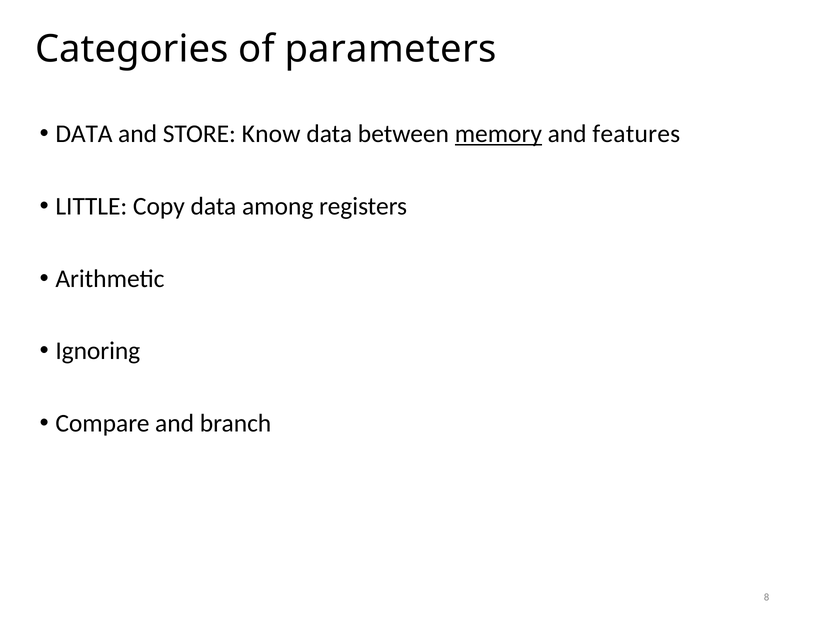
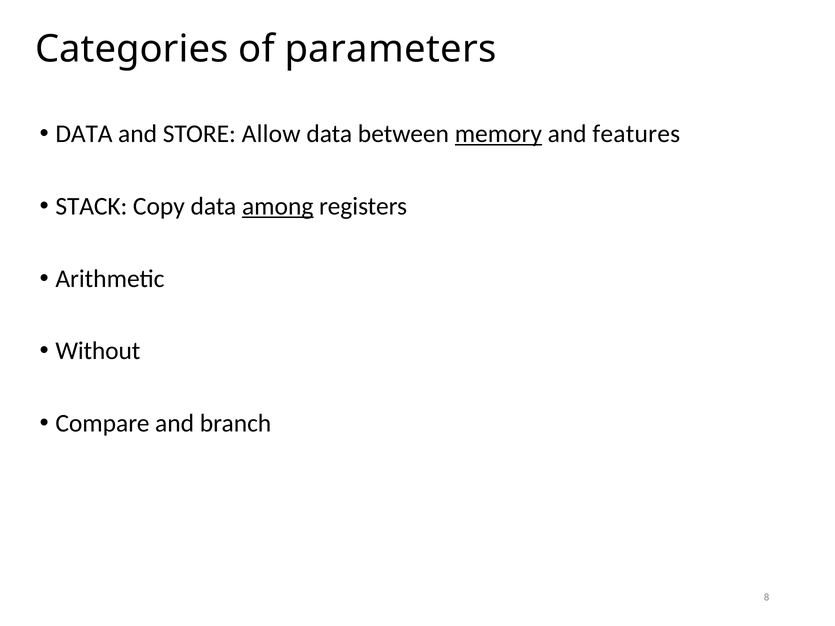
Know: Know -> Allow
LITTLE: LITTLE -> STACK
among underline: none -> present
Ignoring: Ignoring -> Without
